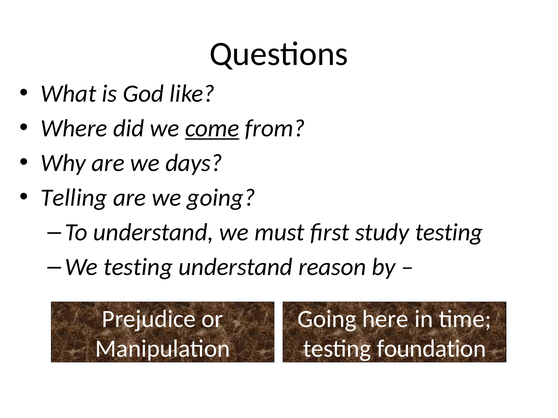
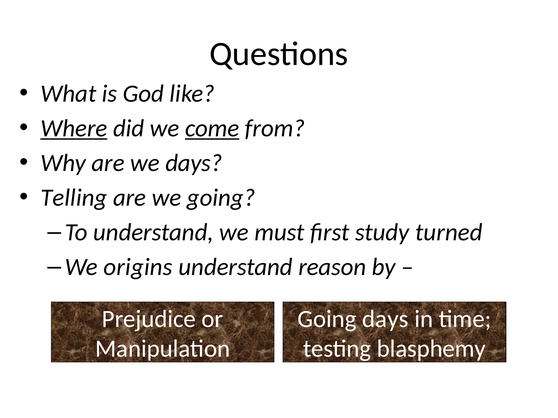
Where underline: none -> present
study testing: testing -> turned
We testing: testing -> origins
Going here: here -> days
foundation: foundation -> blasphemy
